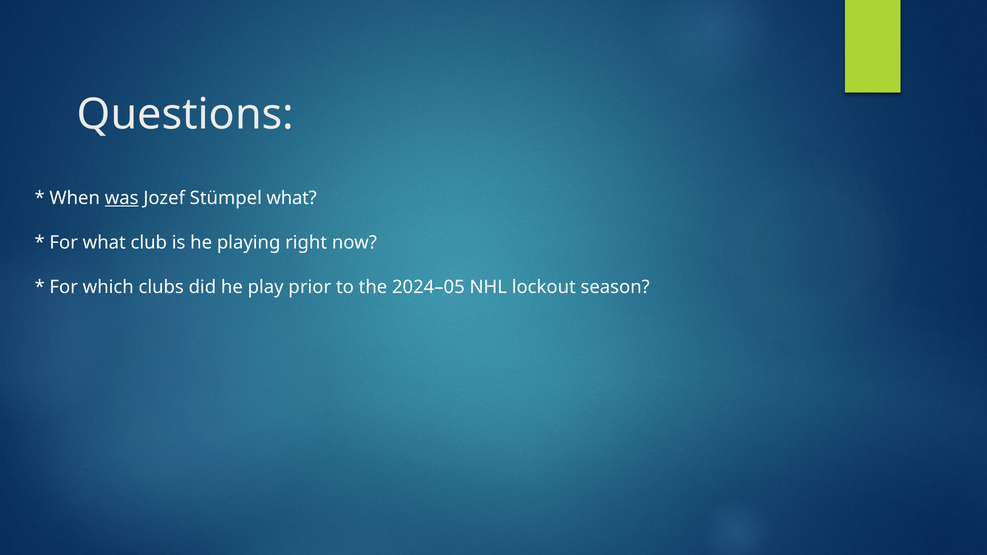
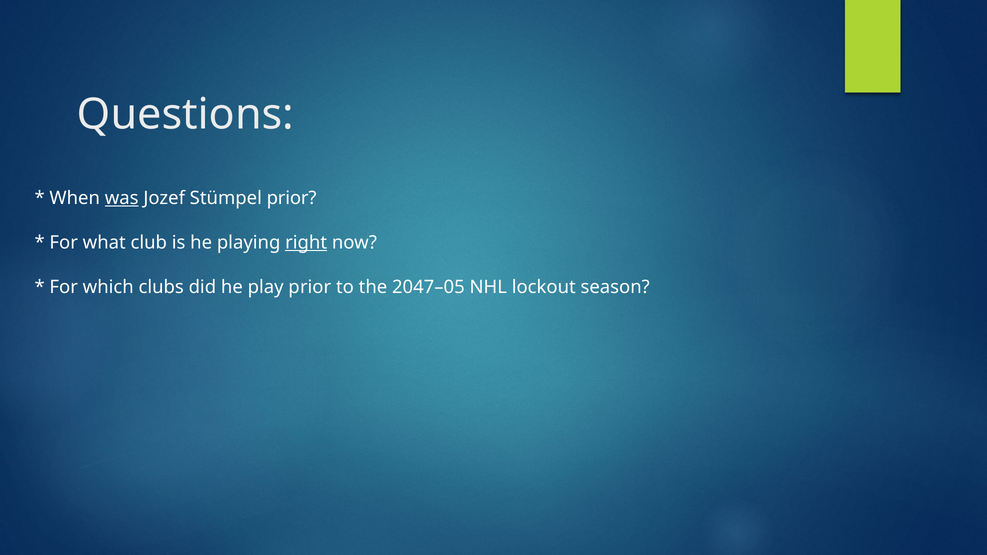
Stümpel what: what -> prior
right underline: none -> present
2024–05: 2024–05 -> 2047–05
